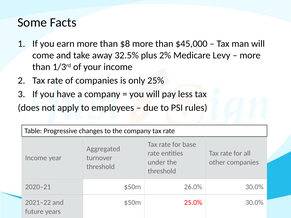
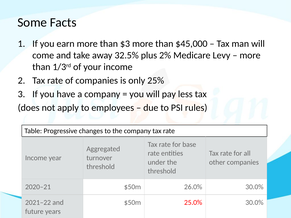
$8: $8 -> $3
